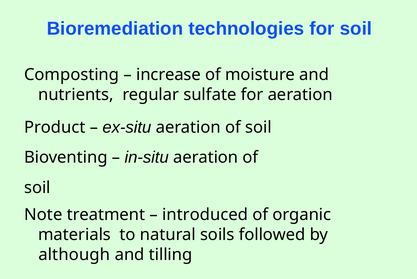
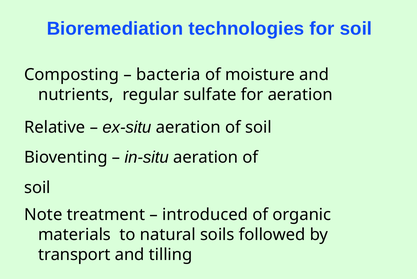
increase: increase -> bacteria
Product: Product -> Relative
although: although -> transport
